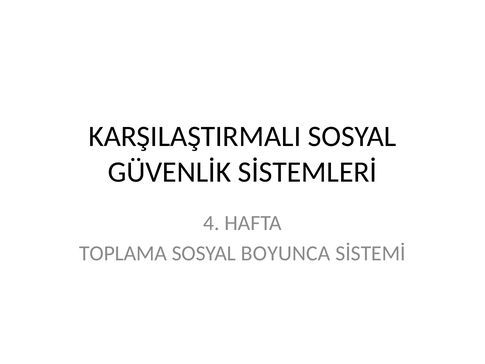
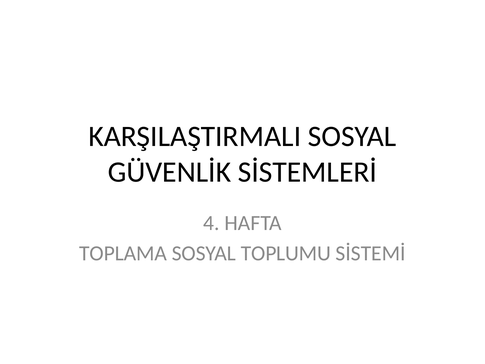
BOYUNCA: BOYUNCA -> TOPLUMU
